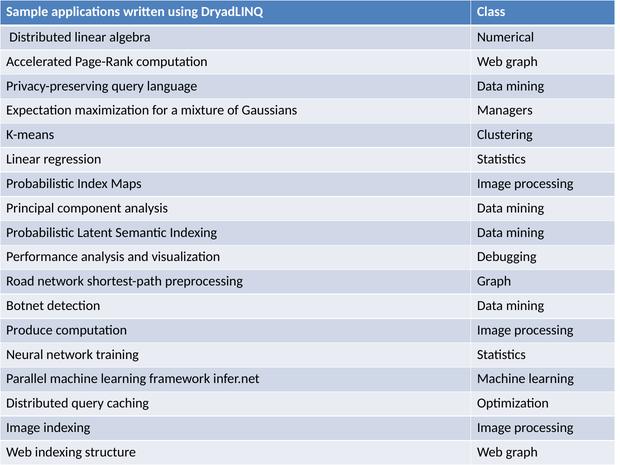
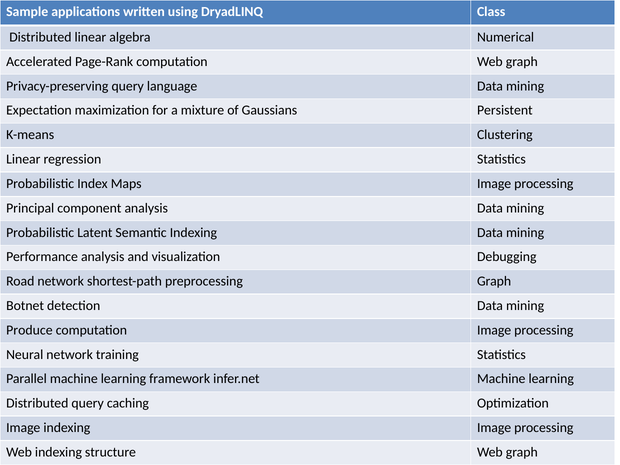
Managers: Managers -> Persistent
